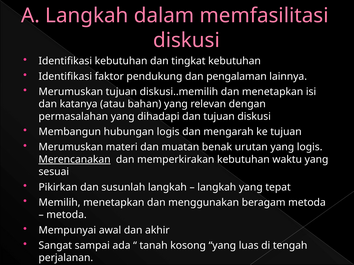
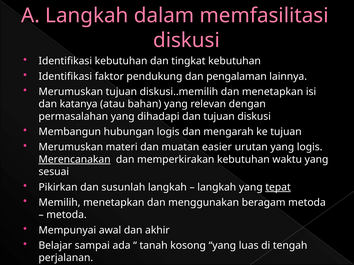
benak: benak -> easier
tepat underline: none -> present
Sangat: Sangat -> Belajar
